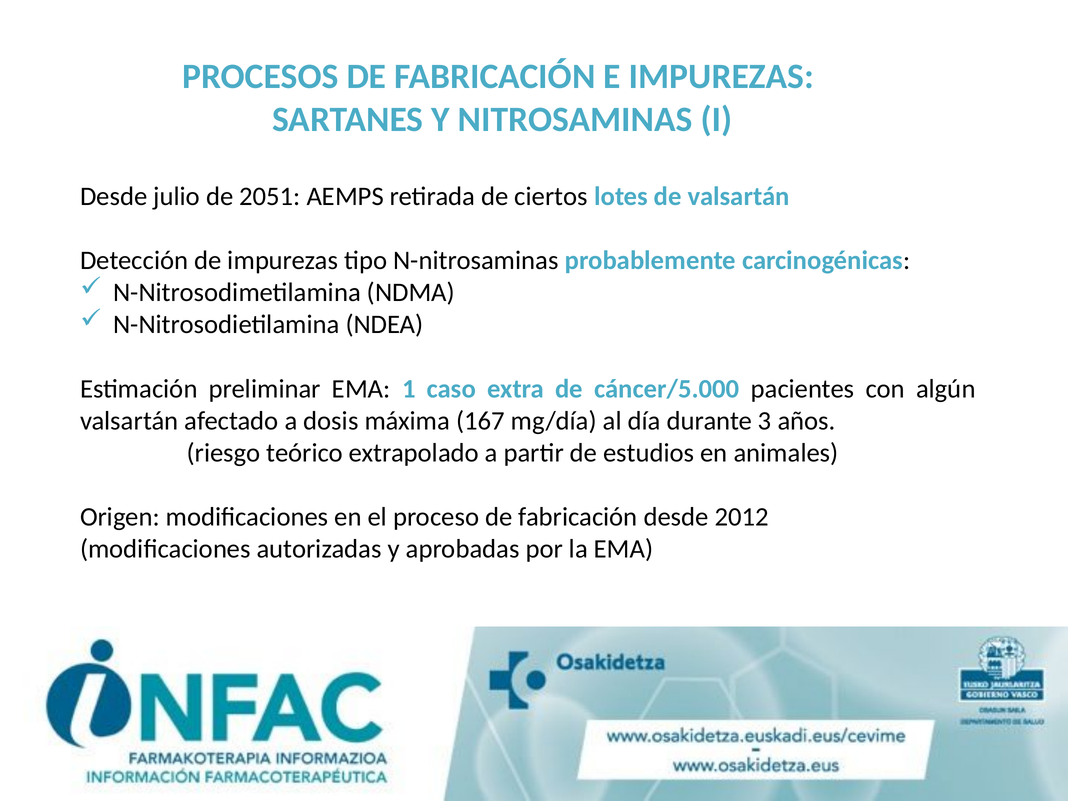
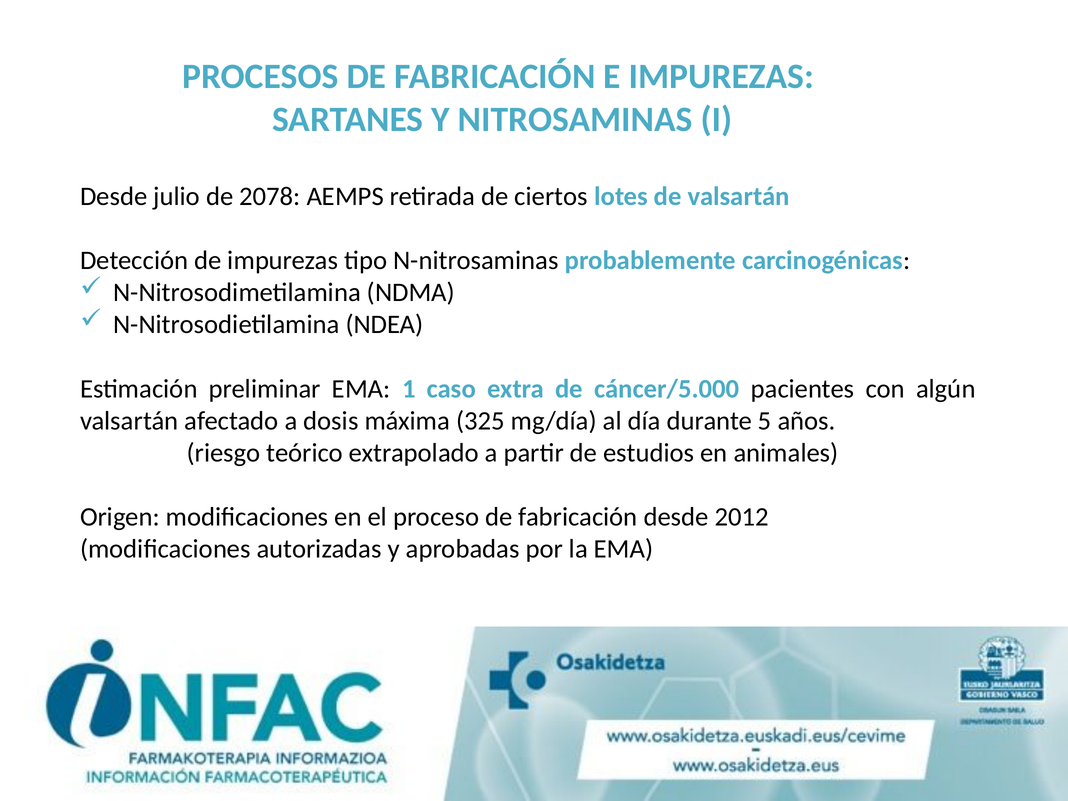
2051: 2051 -> 2078
167: 167 -> 325
3: 3 -> 5
